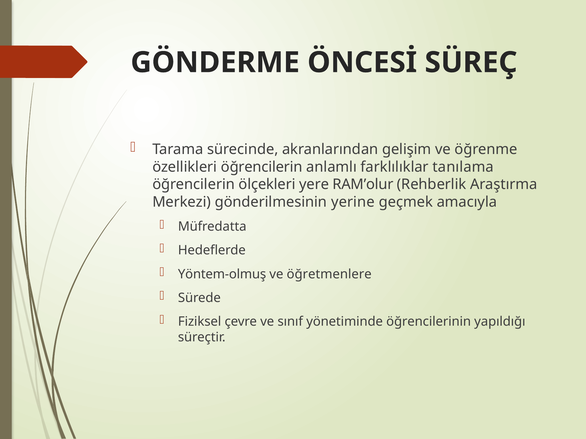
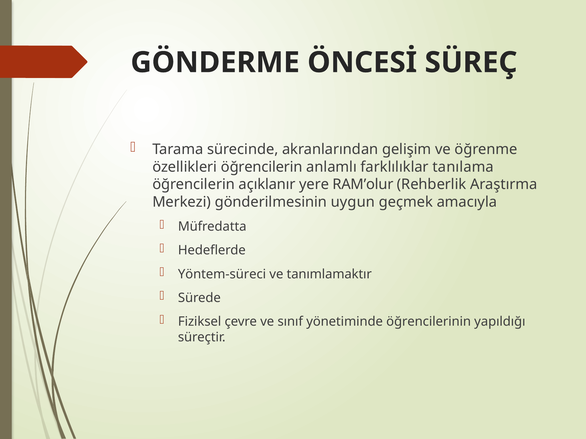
ölçekleri: ölçekleri -> açıklanır
yerine: yerine -> uygun
Yöntem-olmuş: Yöntem-olmuş -> Yöntem-süreci
öğretmenlere: öğretmenlere -> tanımlamaktır
